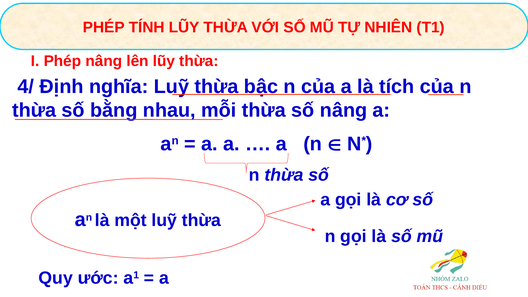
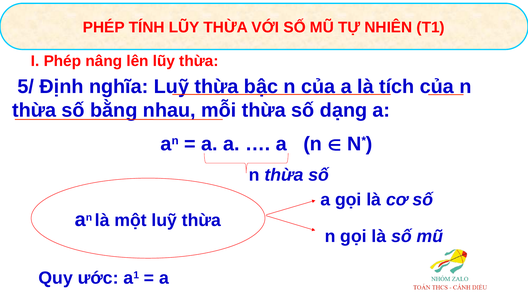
4/: 4/ -> 5/
số nâng: nâng -> dạng
